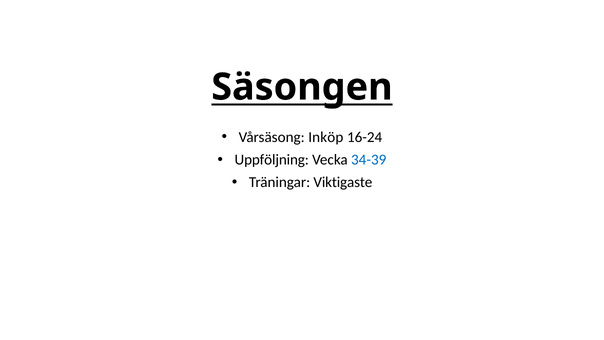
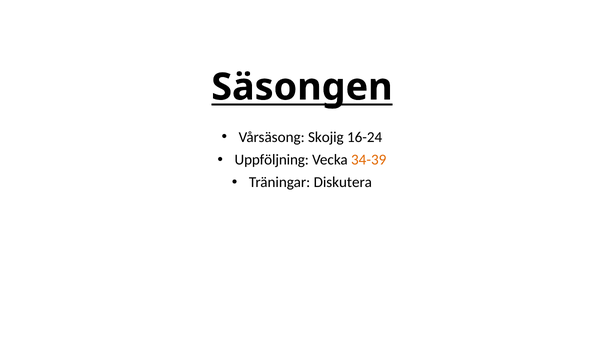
Inköp: Inköp -> Skojig
34-39 colour: blue -> orange
Viktigaste: Viktigaste -> Diskutera
